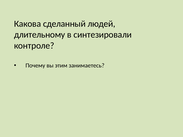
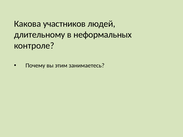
сделанный: сделанный -> участников
синтезировали: синтезировали -> неформальных
